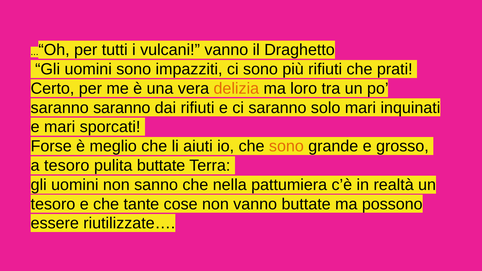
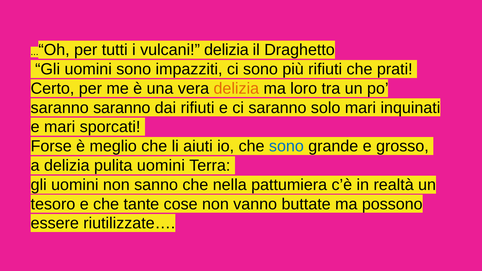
vulcani vanno: vanno -> delizia
sono at (286, 146) colour: orange -> blue
a tesoro: tesoro -> delizia
pulita buttate: buttate -> uomini
